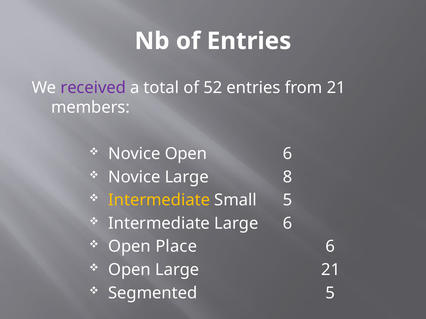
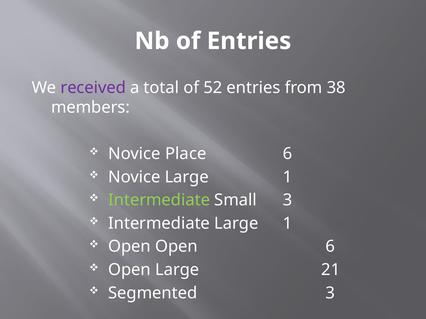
from 21: 21 -> 38
Novice Open: Open -> Place
Novice Large 8: 8 -> 1
Intermediate at (159, 200) colour: yellow -> light green
Small 5: 5 -> 3
Intermediate Large 6: 6 -> 1
Open Place: Place -> Open
Segmented 5: 5 -> 3
